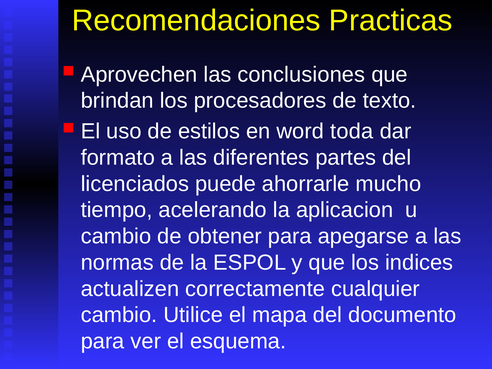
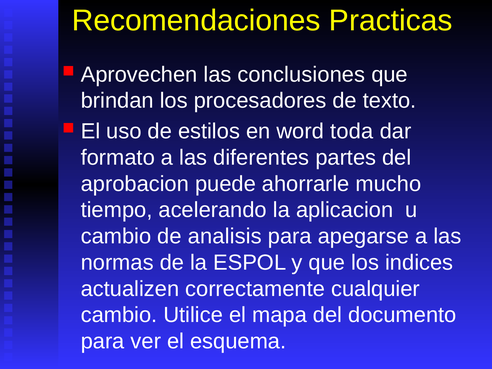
licenciados: licenciados -> aprobacion
obtener: obtener -> analisis
